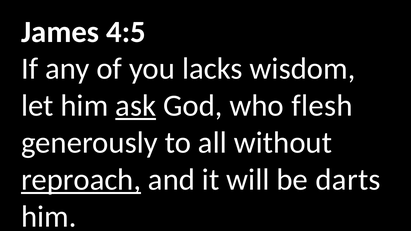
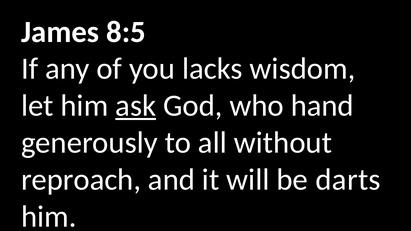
4:5: 4:5 -> 8:5
flesh: flesh -> hand
reproach underline: present -> none
